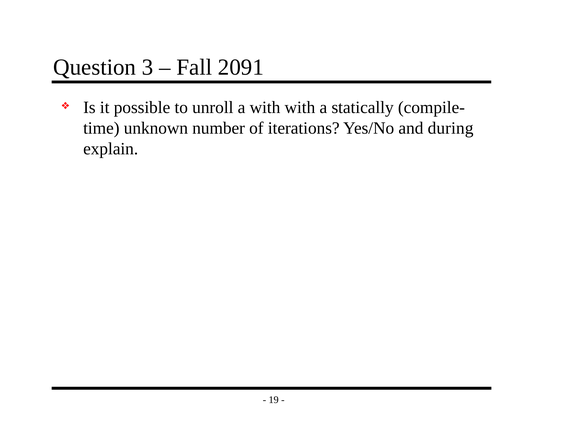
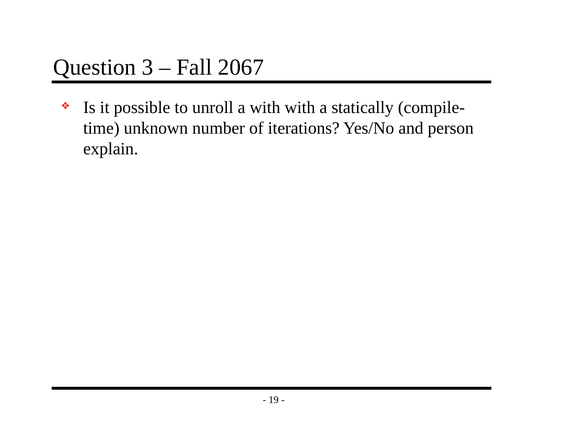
2091: 2091 -> 2067
during: during -> person
